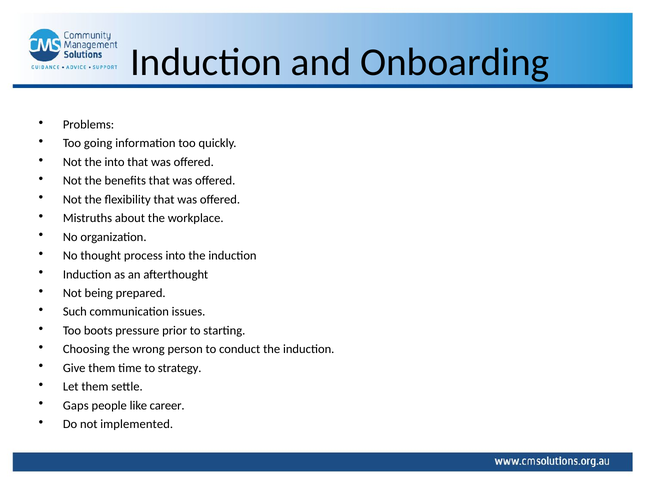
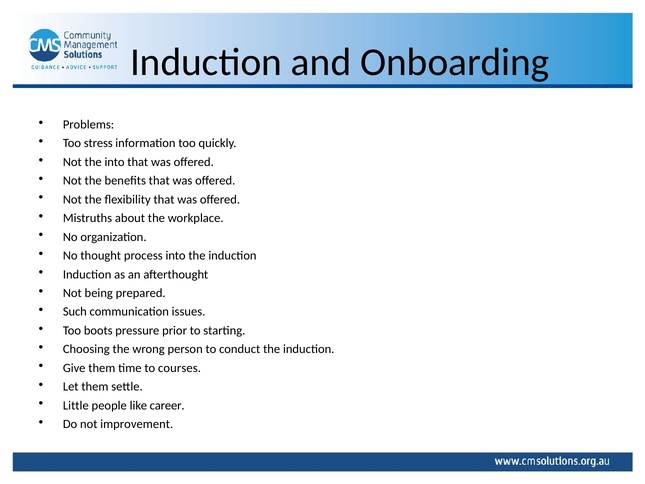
going: going -> stress
strategy: strategy -> courses
Gaps: Gaps -> Little
implemented: implemented -> improvement
